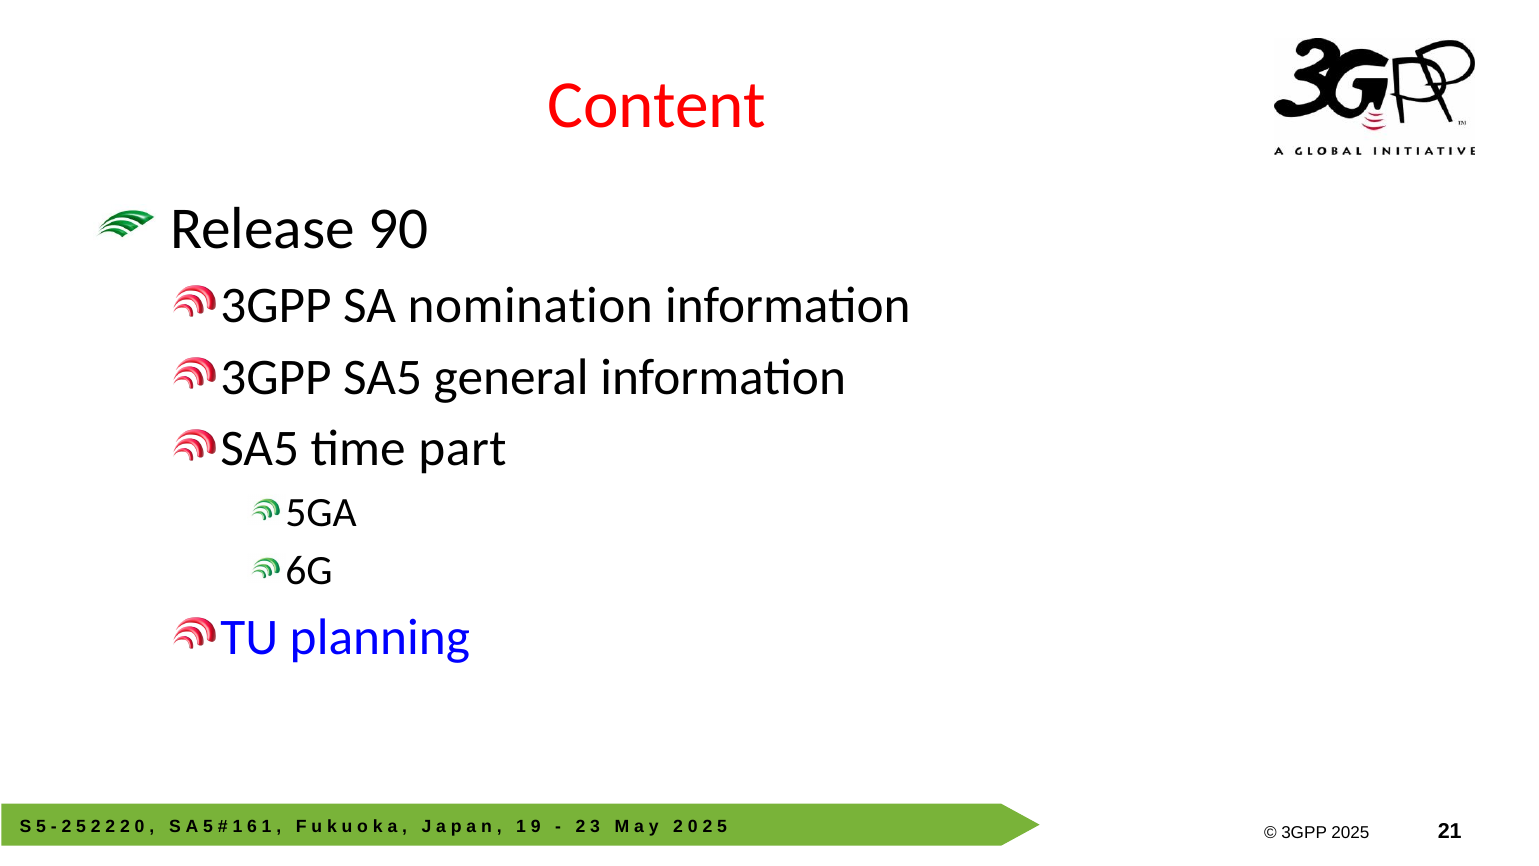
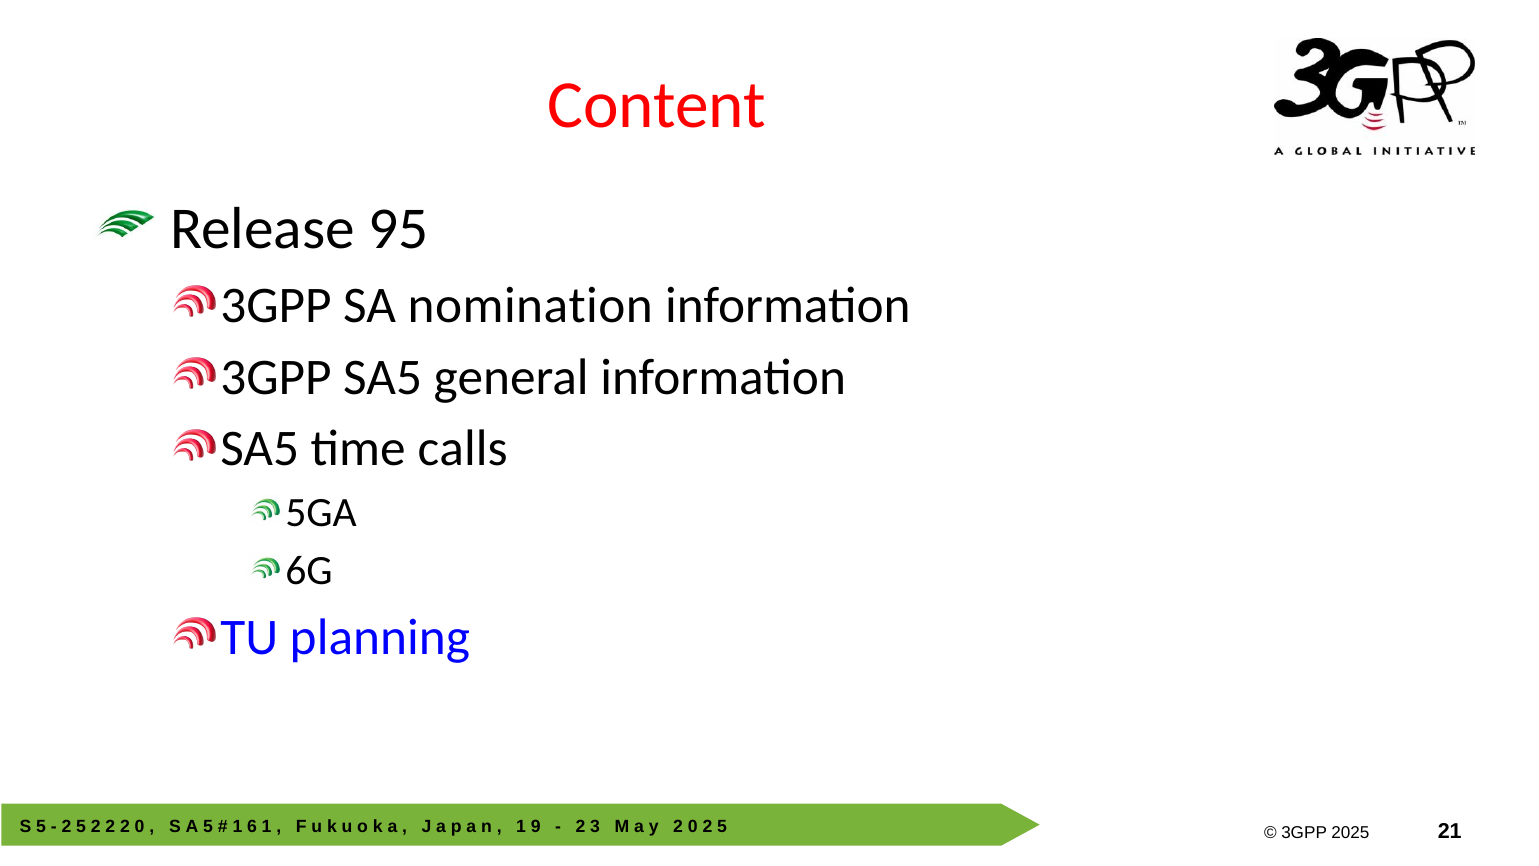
90: 90 -> 95
part: part -> calls
